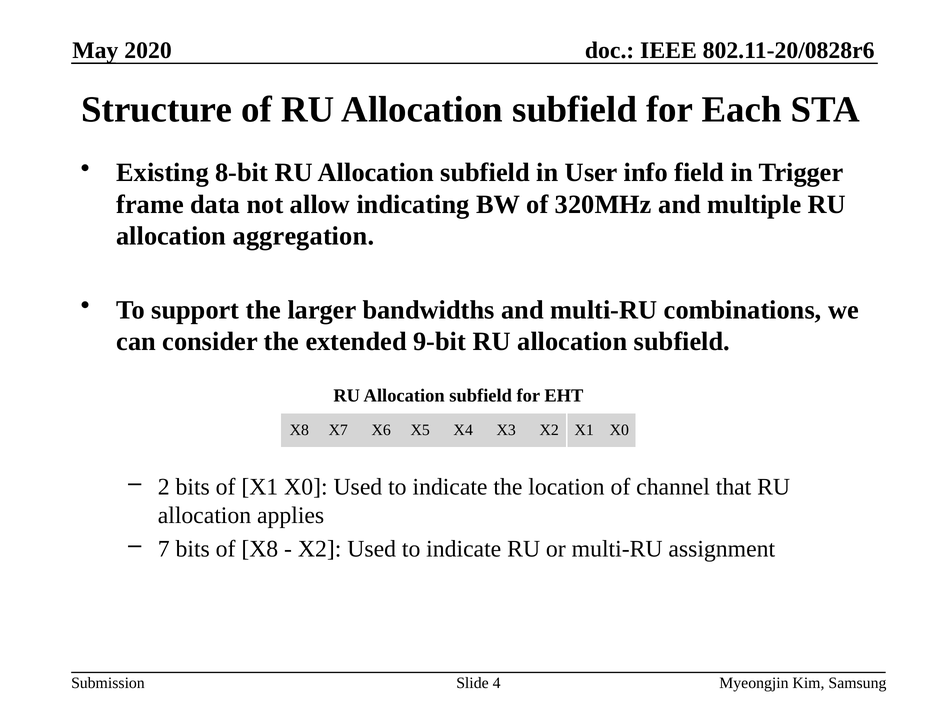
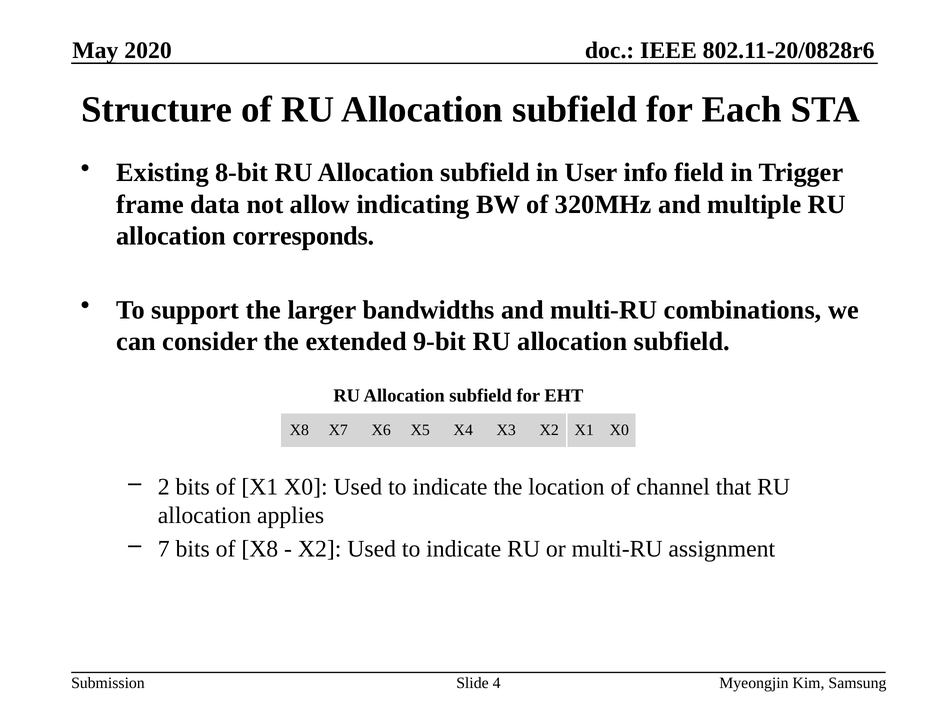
aggregation: aggregation -> corresponds
